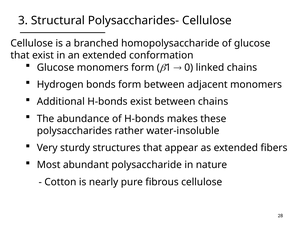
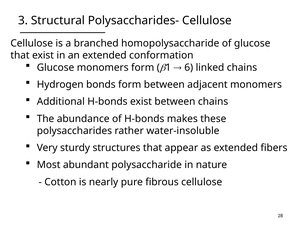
0: 0 -> 6
